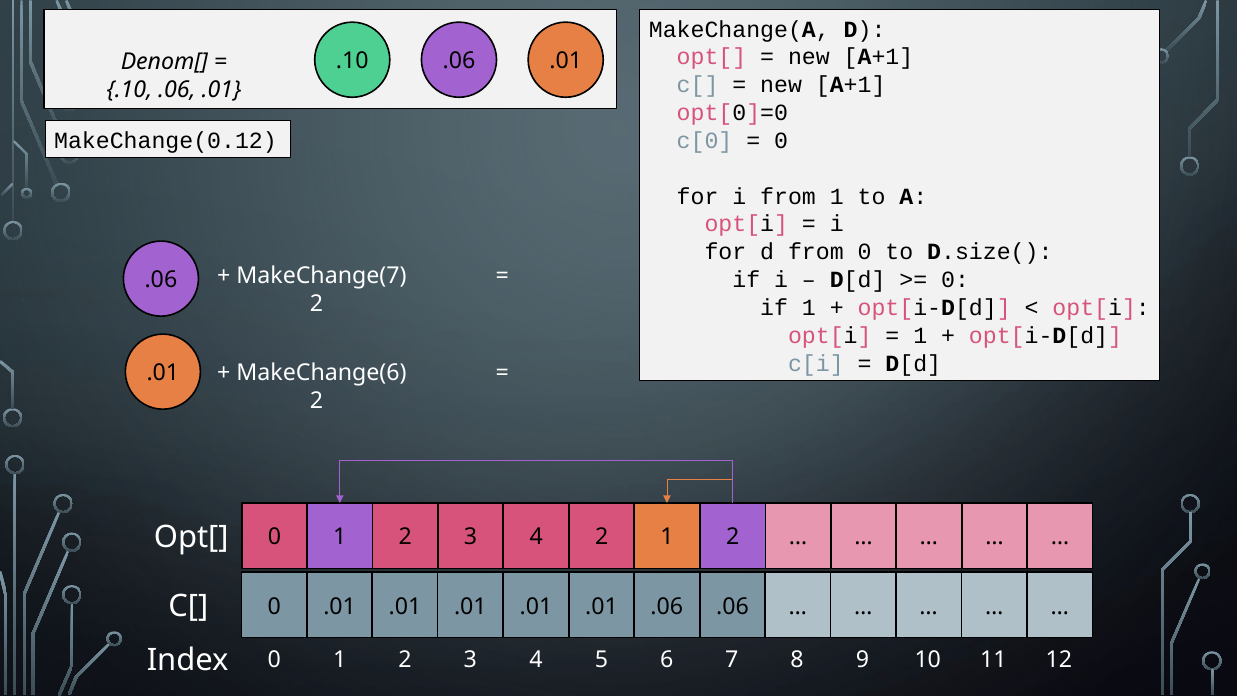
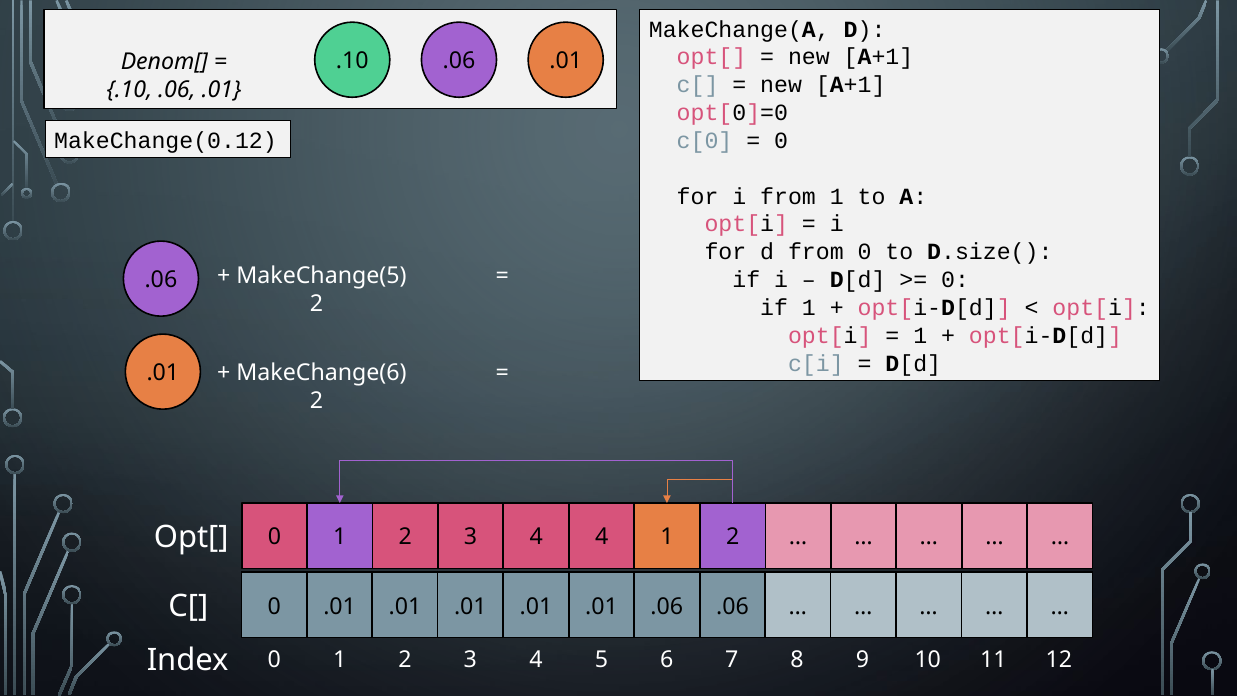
MakeChange(7: MakeChange(7 -> MakeChange(5
4 2: 2 -> 4
